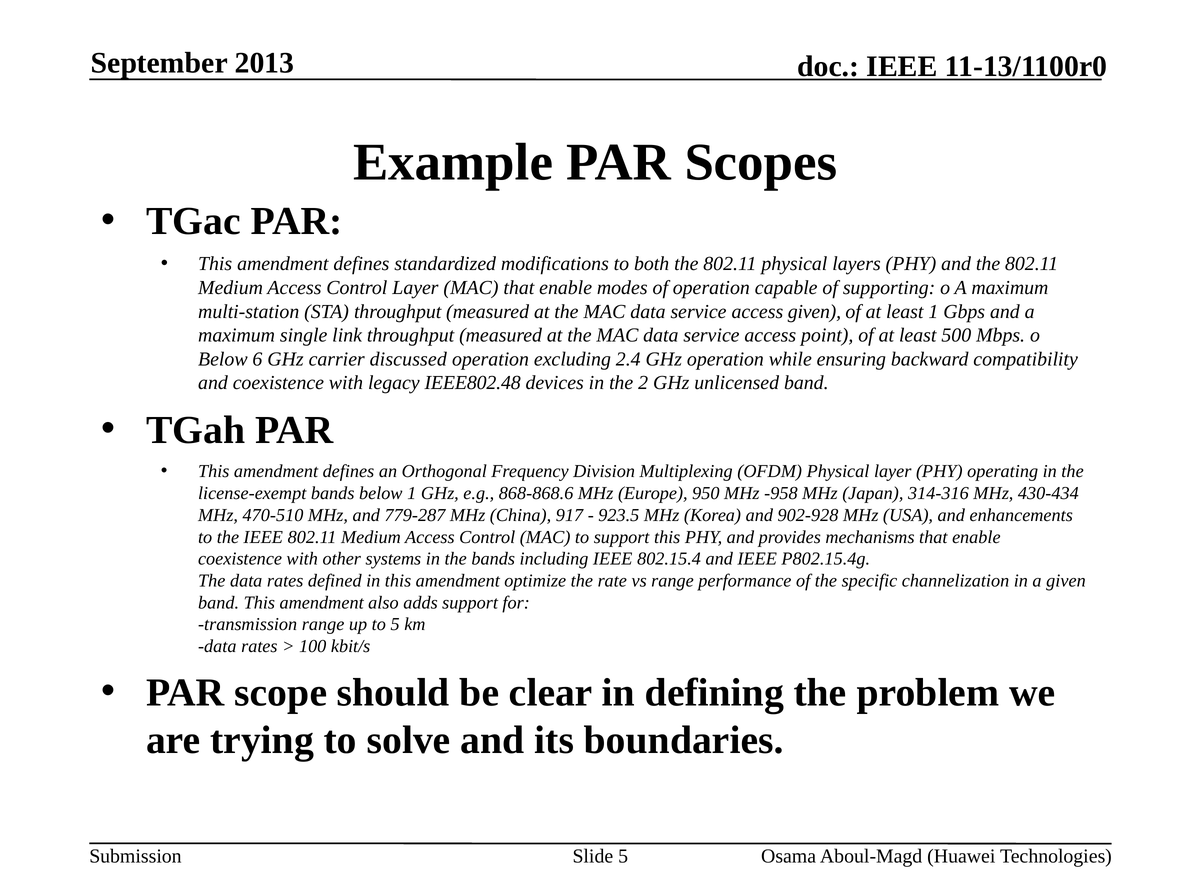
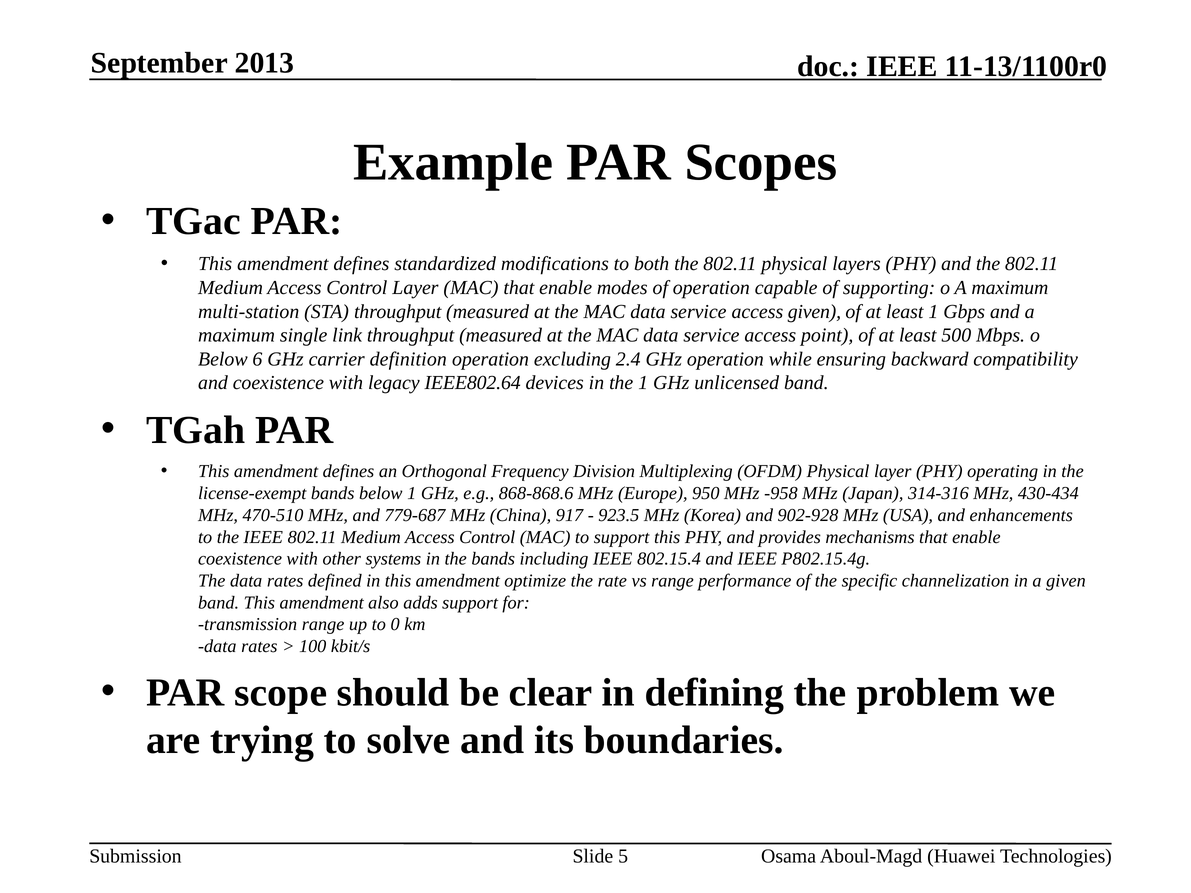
discussed: discussed -> definition
IEEE802.48: IEEE802.48 -> IEEE802.64
the 2: 2 -> 1
779-287: 779-287 -> 779-687
to 5: 5 -> 0
